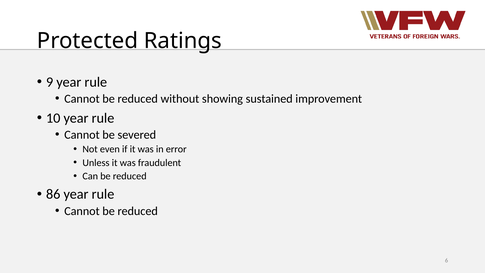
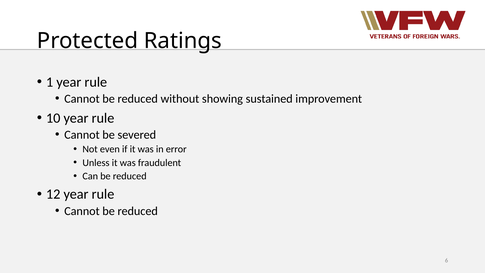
9: 9 -> 1
86: 86 -> 12
